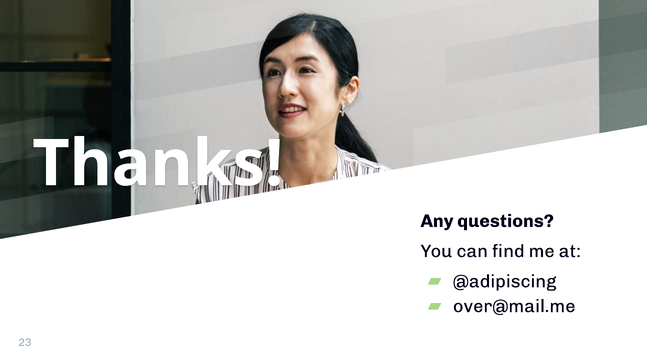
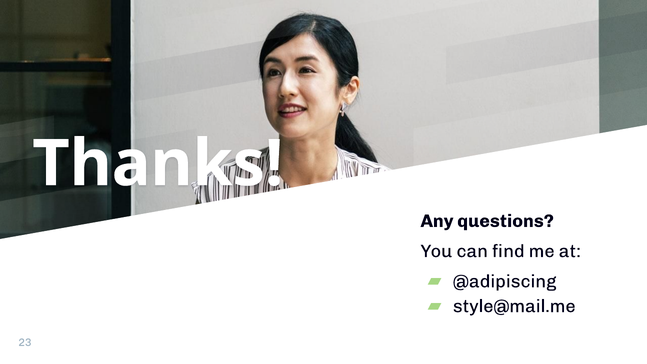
over@mail.me: over@mail.me -> style@mail.me
